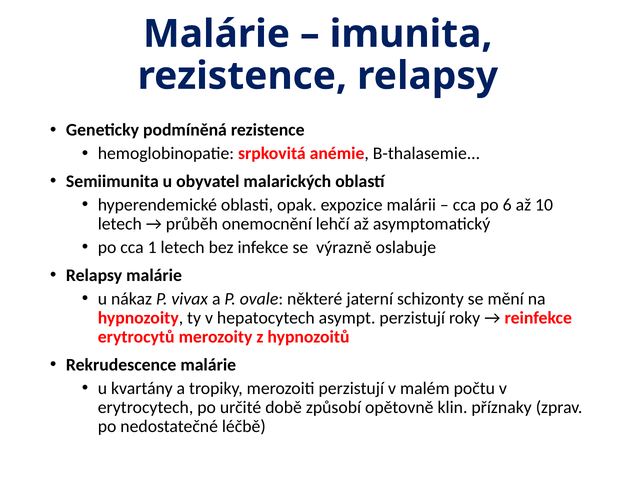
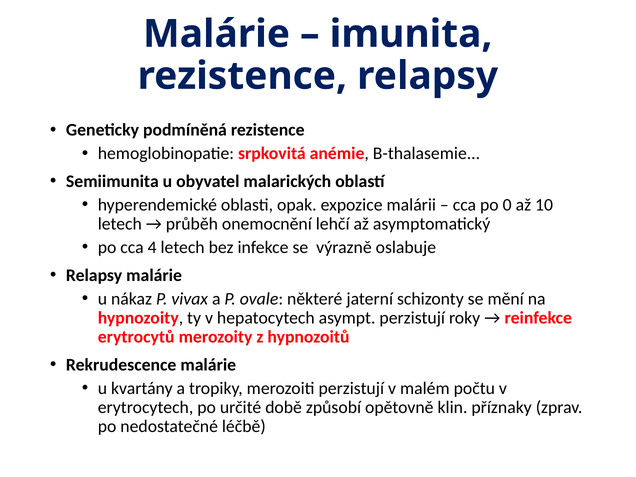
6: 6 -> 0
1: 1 -> 4
